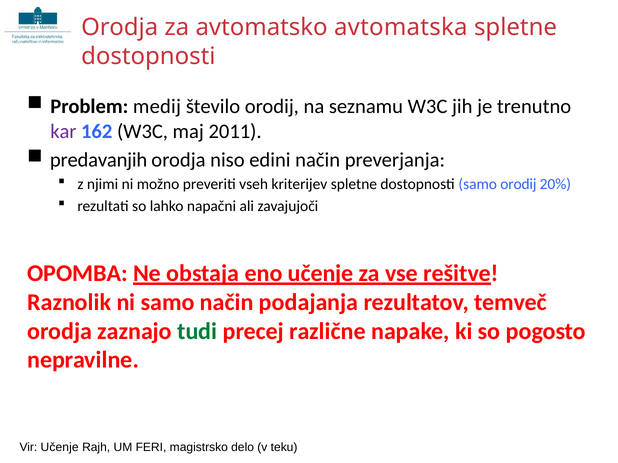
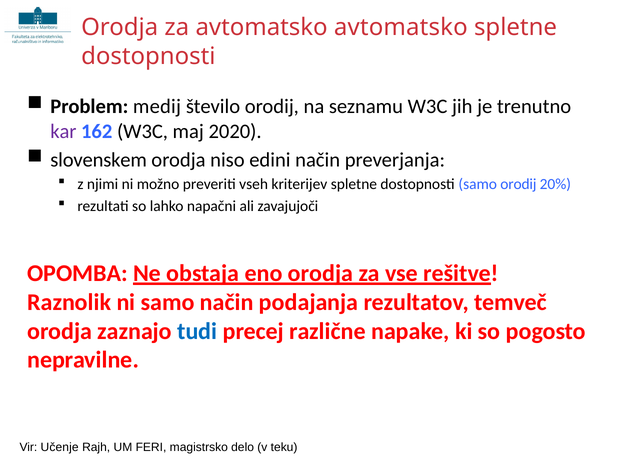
avtomatsko avtomatska: avtomatska -> avtomatsko
2011: 2011 -> 2020
predavanjih: predavanjih -> slovenskem
eno učenje: učenje -> orodja
tudi colour: green -> blue
